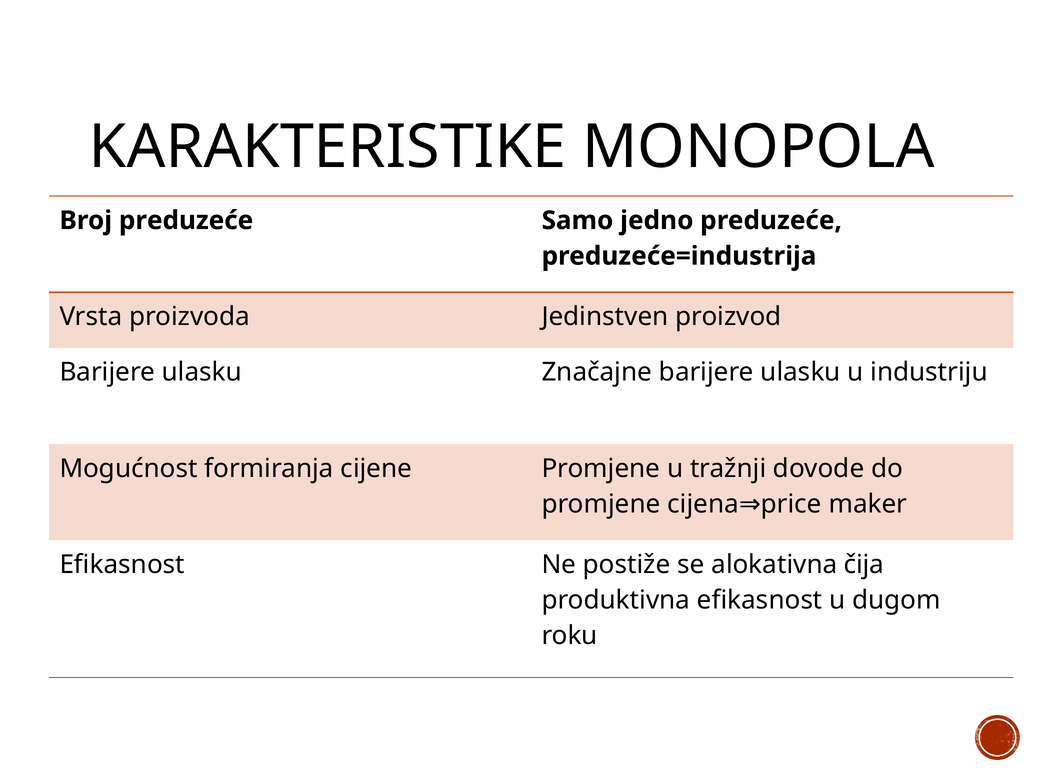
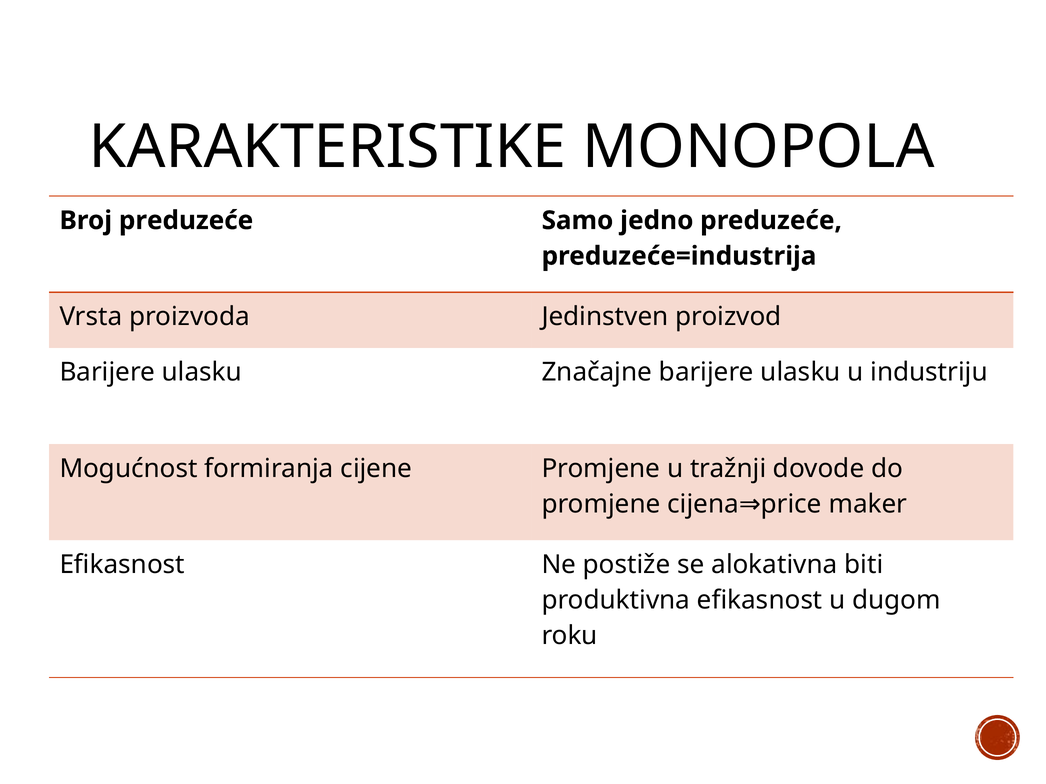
čija: čija -> biti
